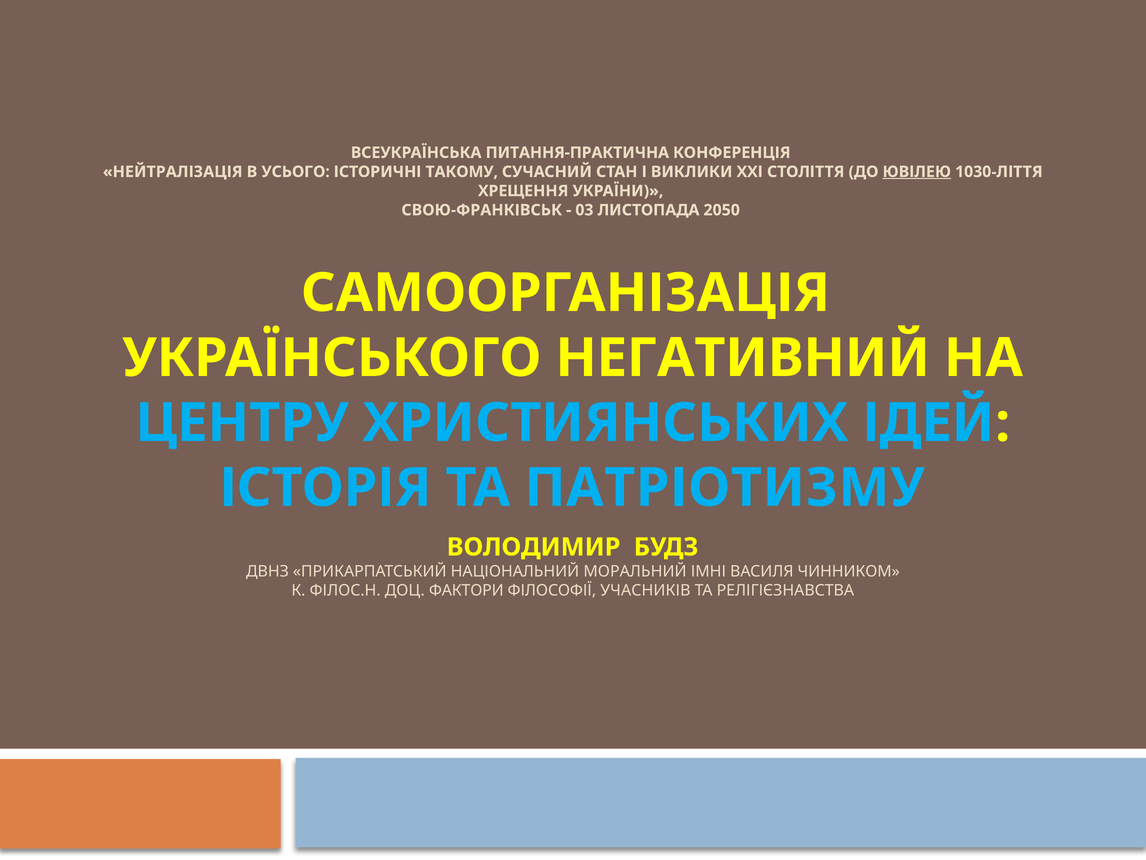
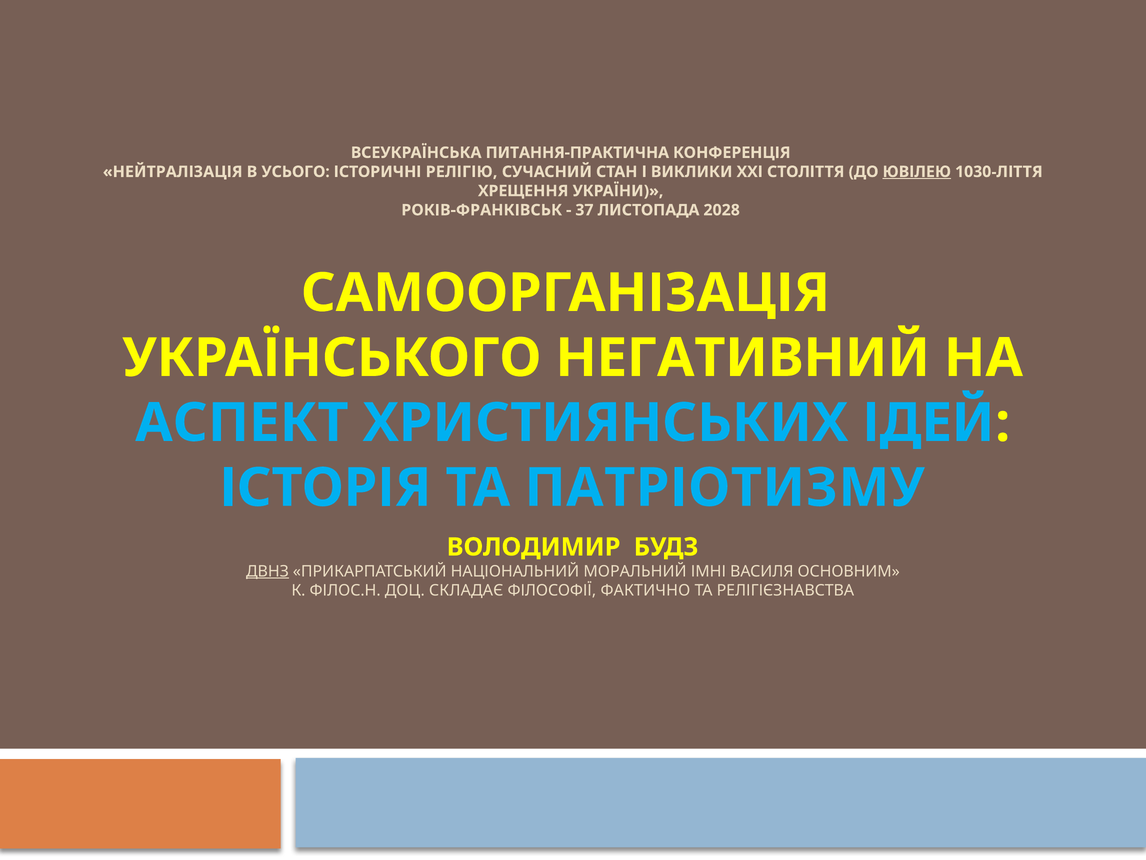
ТАКОМУ: ТАКОМУ -> РЕЛІГІЮ
СВОЮ-ФРАНКІВСЬК: СВОЮ-ФРАНКІВСЬК -> РОКІВ-ФРАНКІВСЬК
03: 03 -> 37
2050: 2050 -> 2028
ЦЕНТРУ: ЦЕНТРУ -> АСПЕКТ
ДВНЗ underline: none -> present
ЧИННИКОМ: ЧИННИКОМ -> ОСНОВНИМ
ФАКТОРИ: ФАКТОРИ -> СКЛАДАЄ
УЧАСНИКІВ: УЧАСНИКІВ -> ФАКТИЧНО
